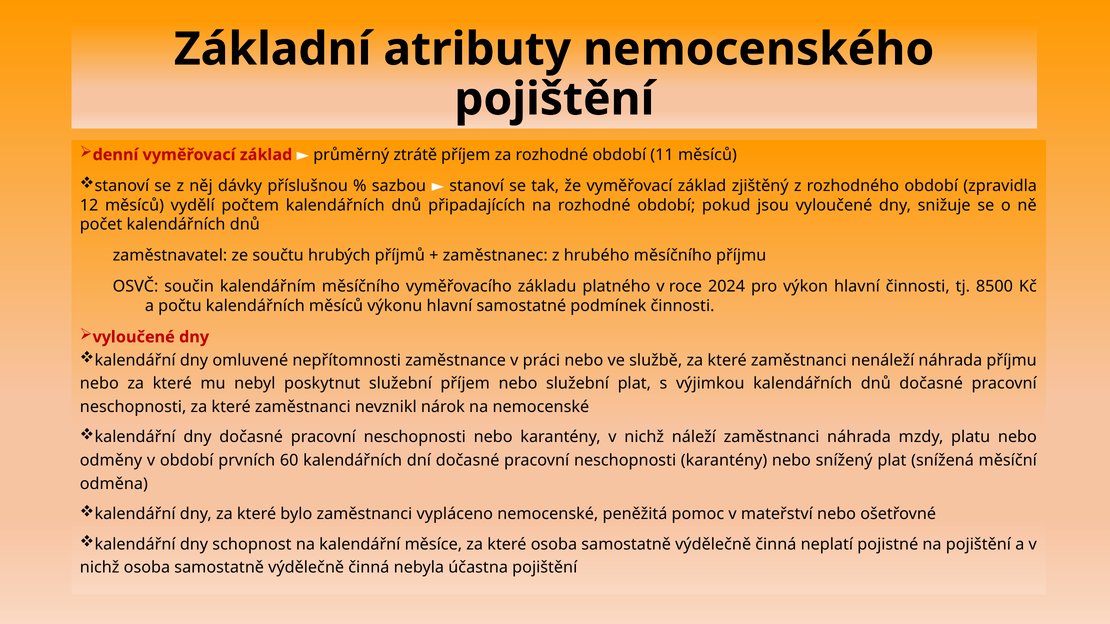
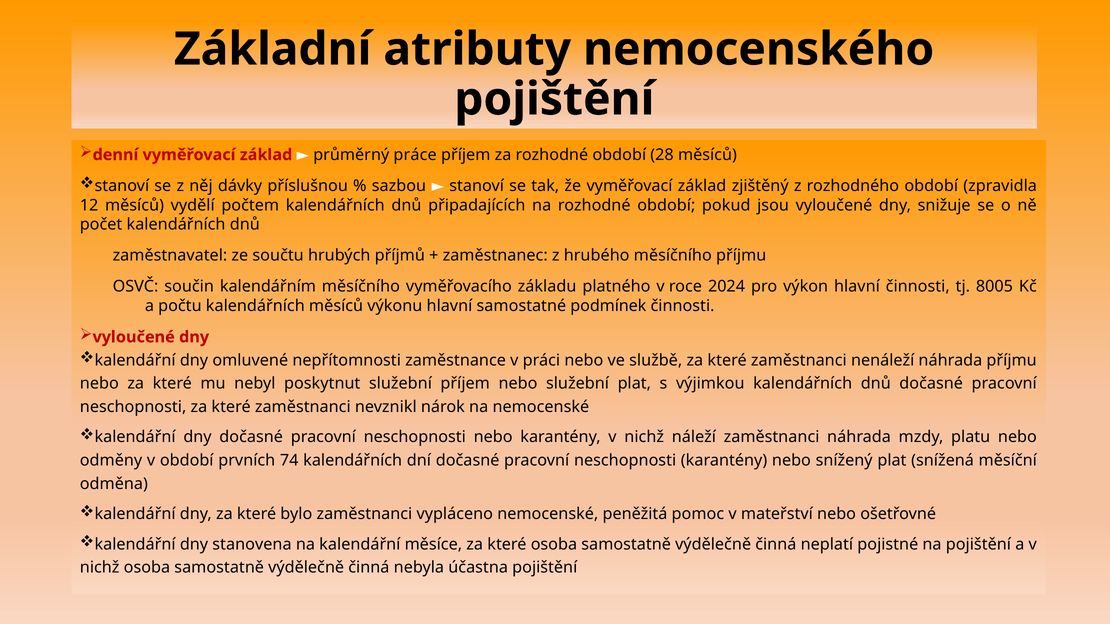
ztrátě: ztrátě -> práce
11: 11 -> 28
8500: 8500 -> 8005
60: 60 -> 74
schopnost: schopnost -> stanovena
